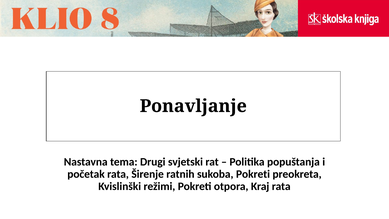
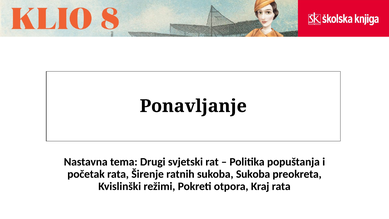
sukoba Pokreti: Pokreti -> Sukoba
